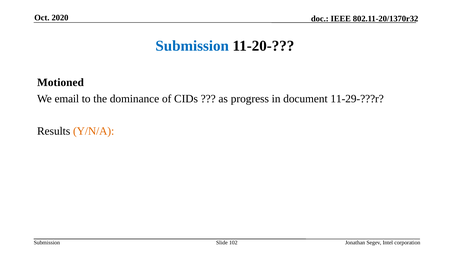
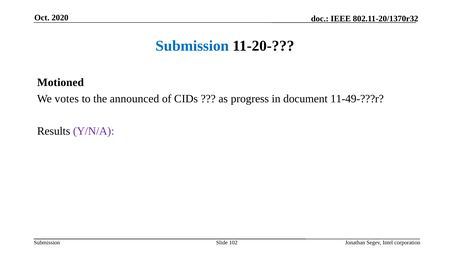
email: email -> votes
dominance: dominance -> announced
11-29-???r: 11-29-???r -> 11-49-???r
Y/N/A colour: orange -> purple
